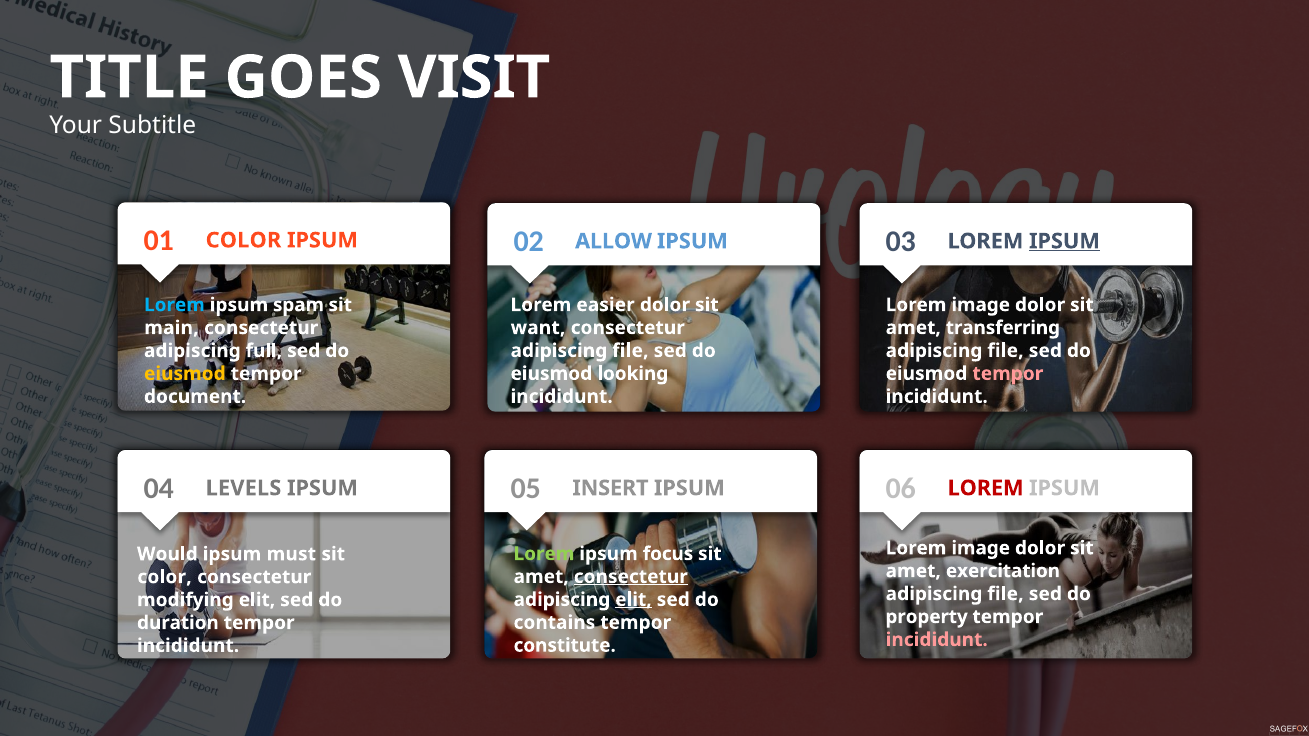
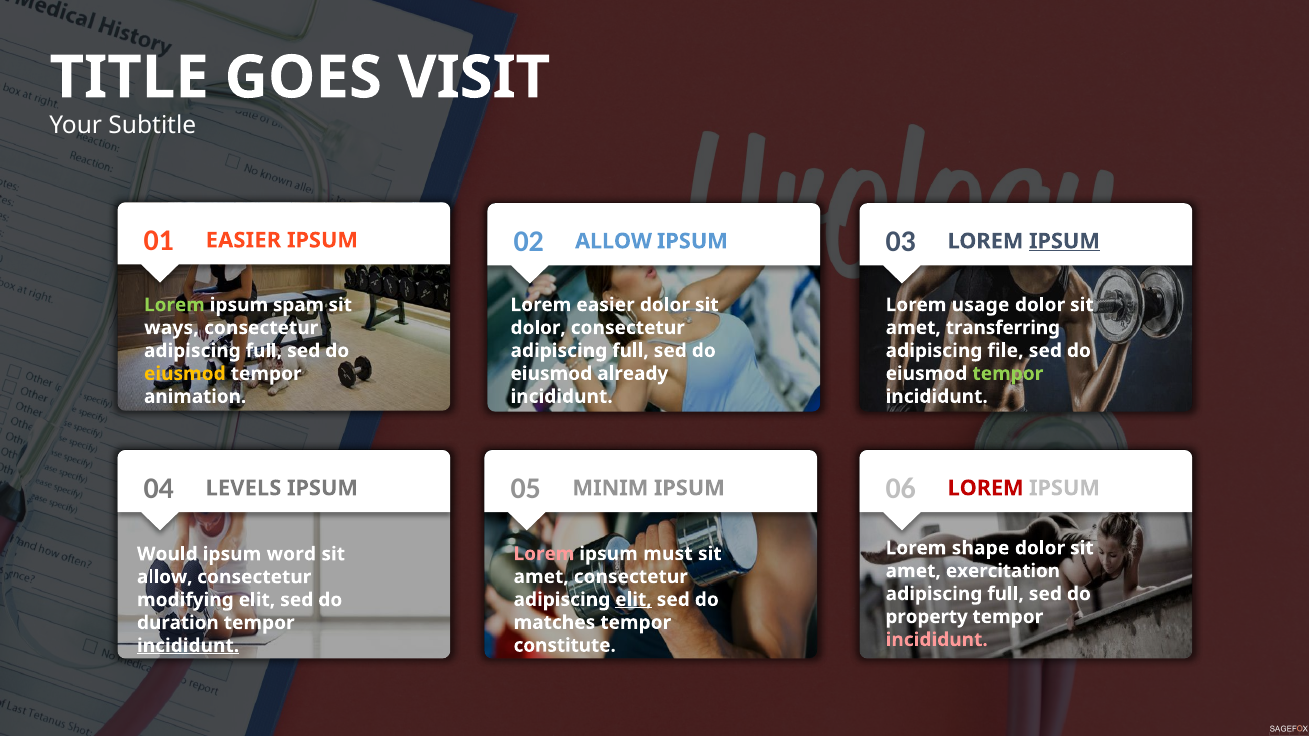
01 COLOR: COLOR -> EASIER
Lorem at (174, 305) colour: light blue -> light green
image at (981, 305): image -> usage
want at (538, 328): want -> dolor
main: main -> ways
file at (630, 351): file -> full
looking: looking -> already
tempor at (1008, 374) colour: pink -> light green
document: document -> animation
INSERT: INSERT -> MINIM
image at (981, 548): image -> shape
Lorem at (544, 554) colour: light green -> pink
focus: focus -> must
must: must -> word
consectetur at (631, 577) underline: present -> none
color at (164, 577): color -> allow
file at (1005, 594): file -> full
contains: contains -> matches
incididunt at (188, 646) underline: none -> present
